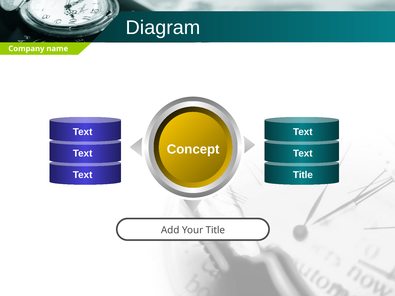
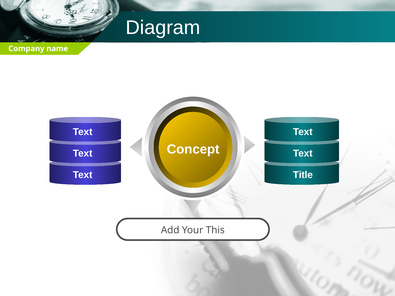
Your Title: Title -> This
